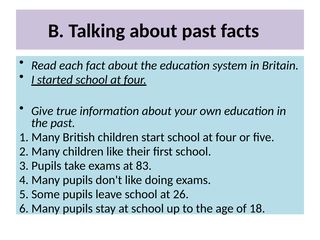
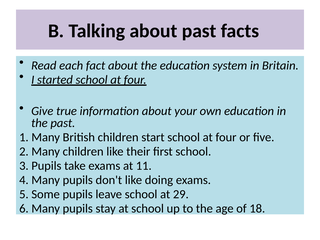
83: 83 -> 11
26: 26 -> 29
